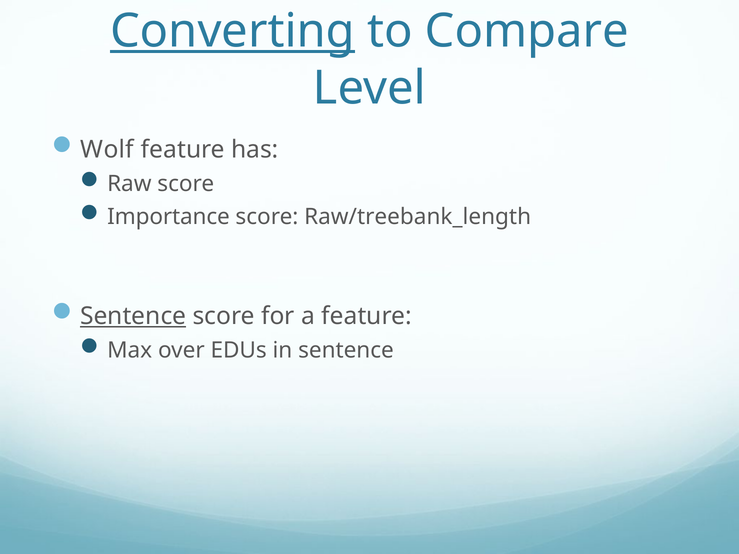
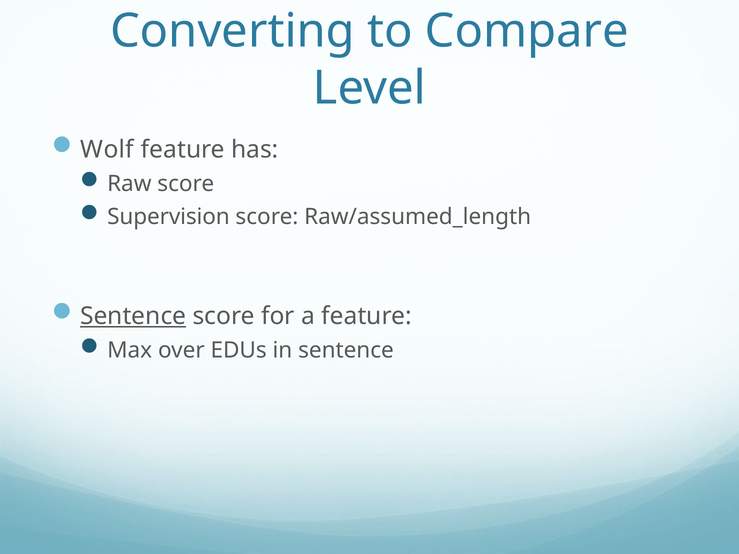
Converting underline: present -> none
Importance: Importance -> Supervision
Raw/treebank_length: Raw/treebank_length -> Raw/assumed_length
